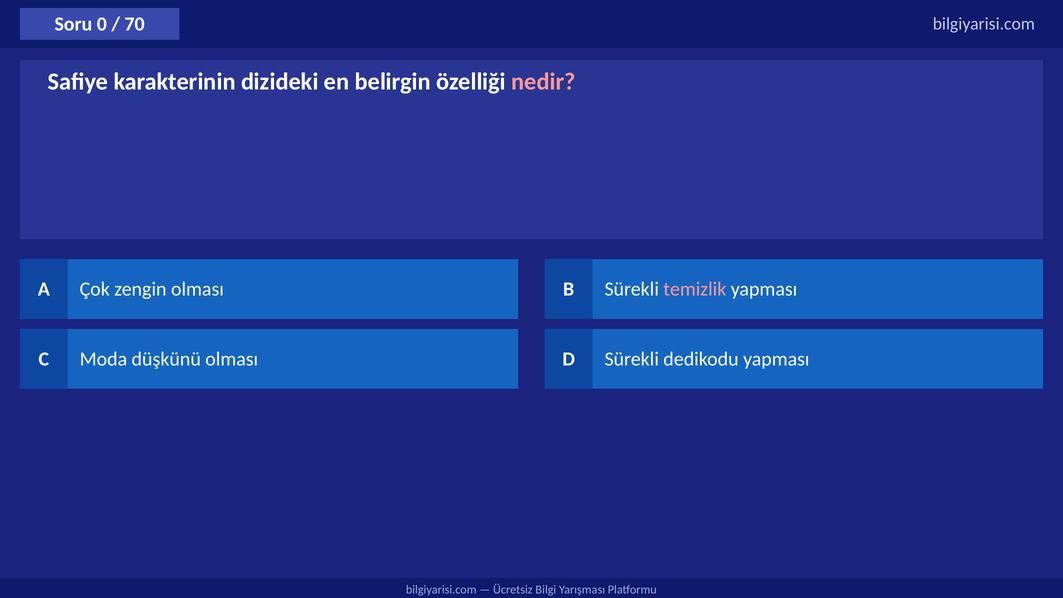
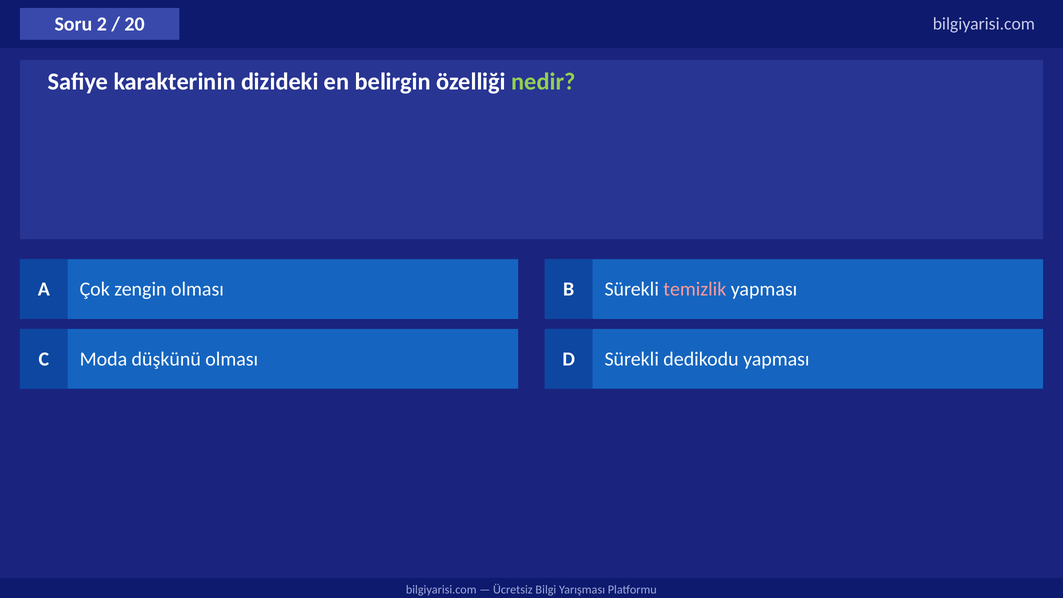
0: 0 -> 2
70: 70 -> 20
nedir colour: pink -> light green
